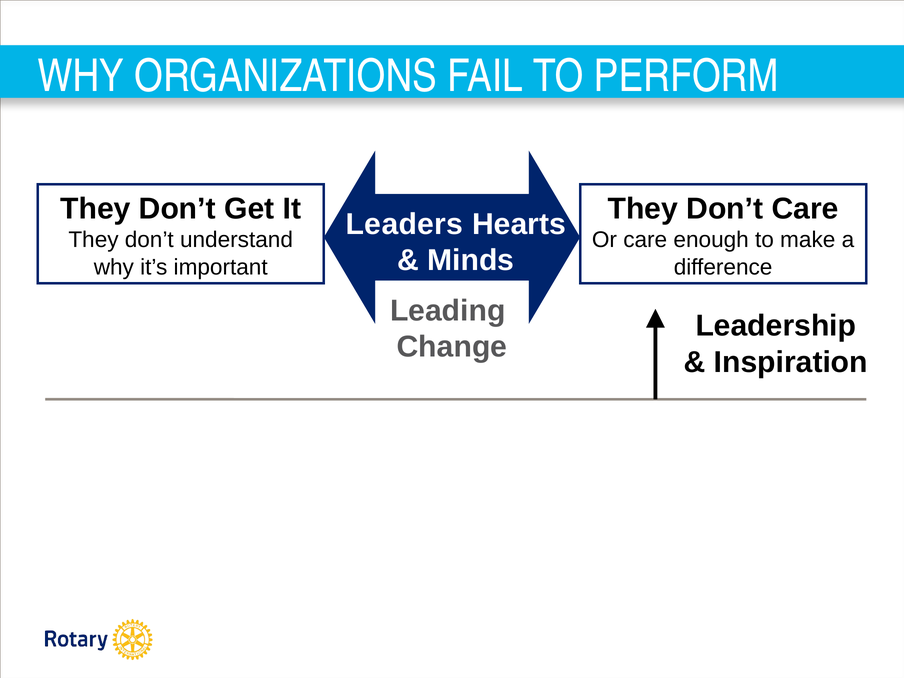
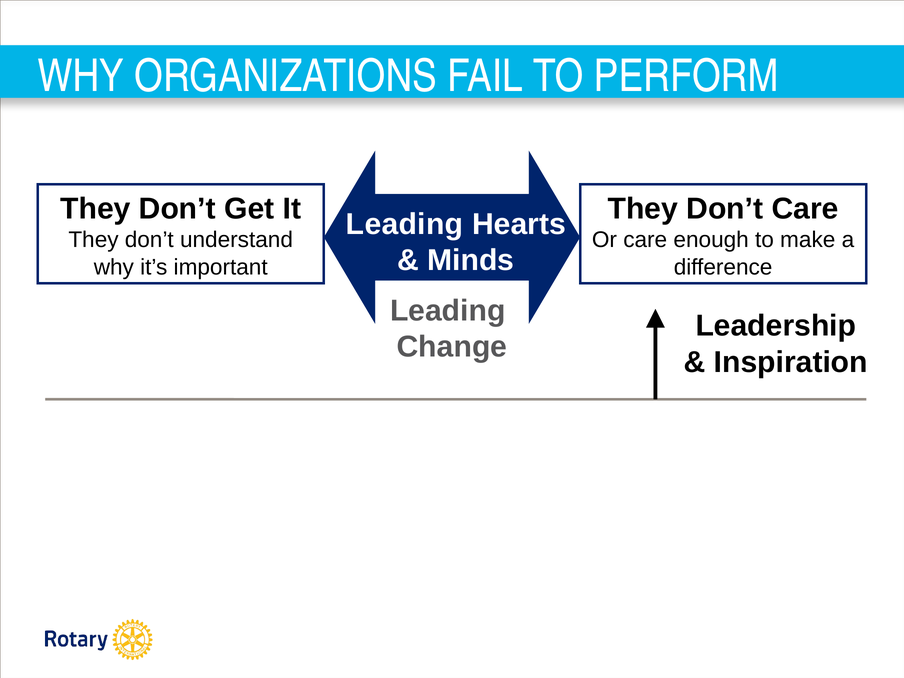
Leaders at (404, 224): Leaders -> Leading
